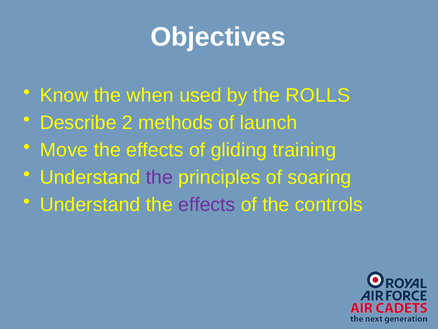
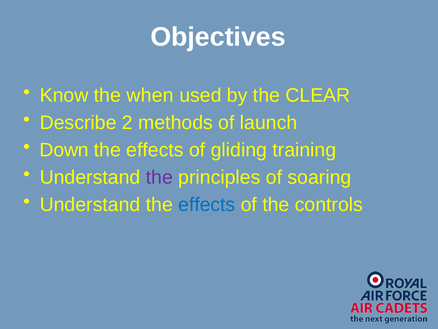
ROLLS: ROLLS -> CLEAR
Move: Move -> Down
effects at (207, 204) colour: purple -> blue
